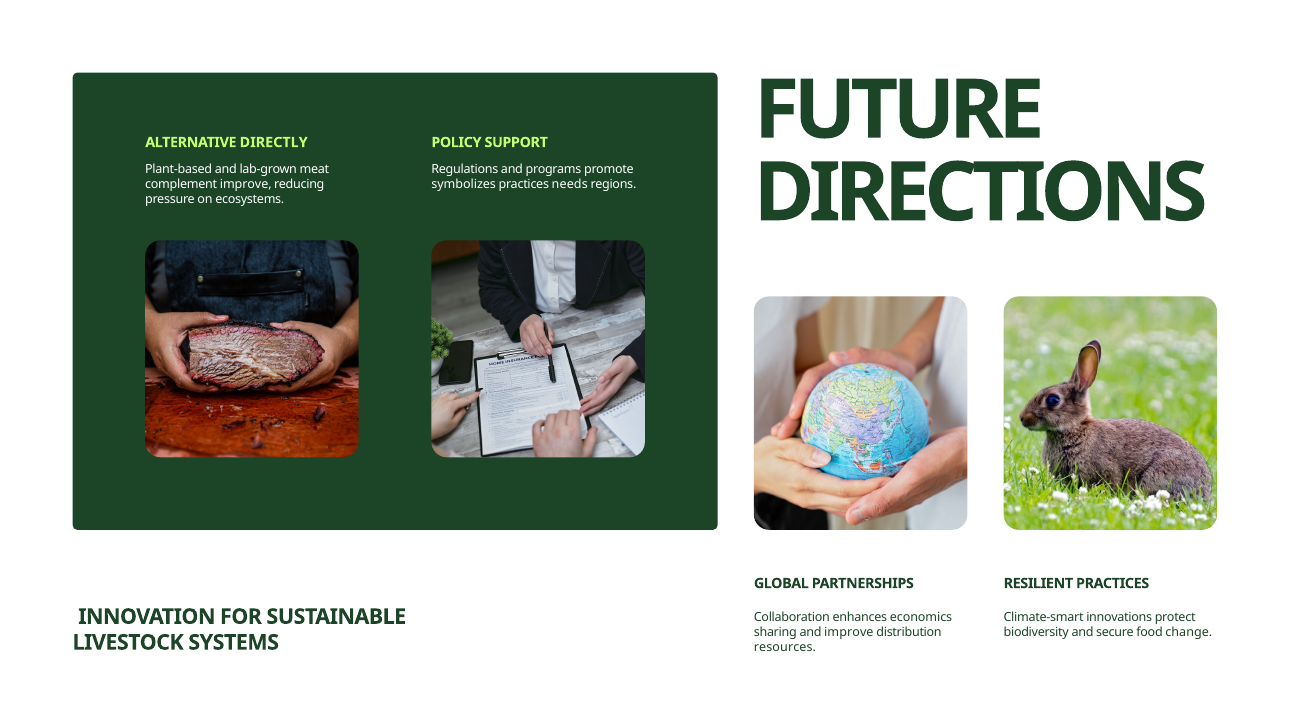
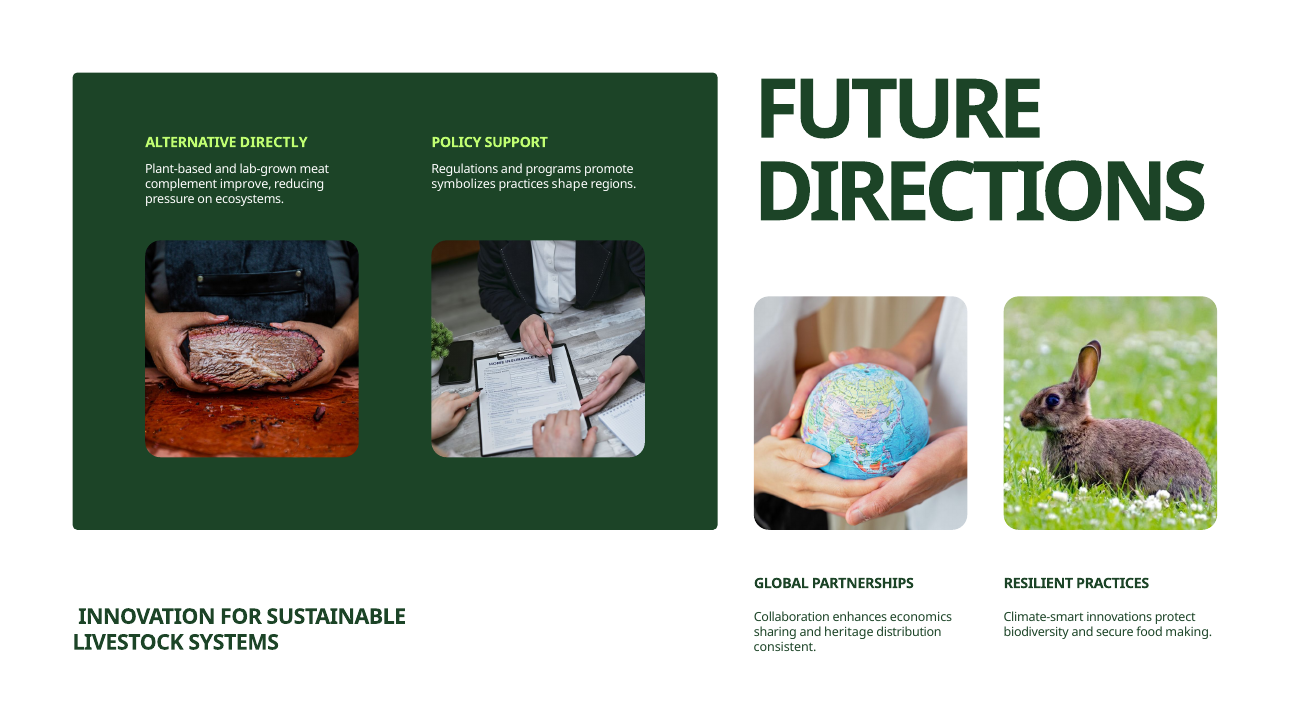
needs: needs -> shape
change: change -> making
and improve: improve -> heritage
resources: resources -> consistent
